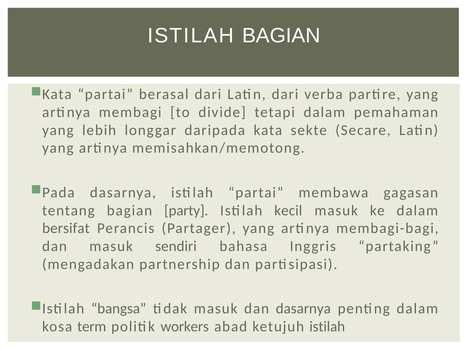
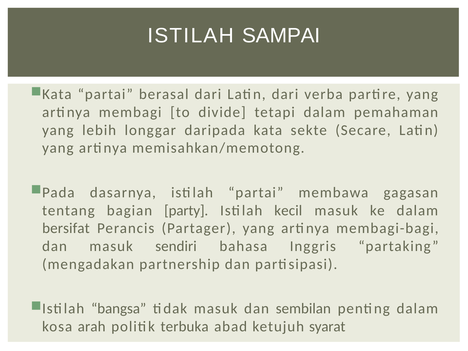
ISTILAH BAGIAN: BAGIAN -> SAMPAI
dan dasarnya: dasarnya -> sembilan
term: term -> arah
workers: workers -> terbuka
ketujuh istilah: istilah -> syarat
